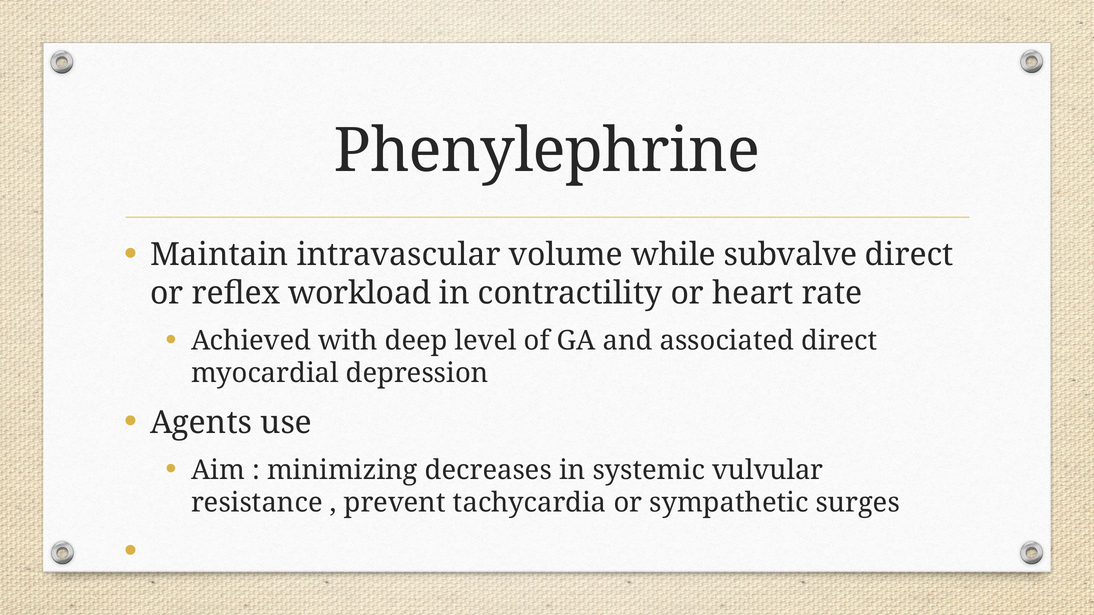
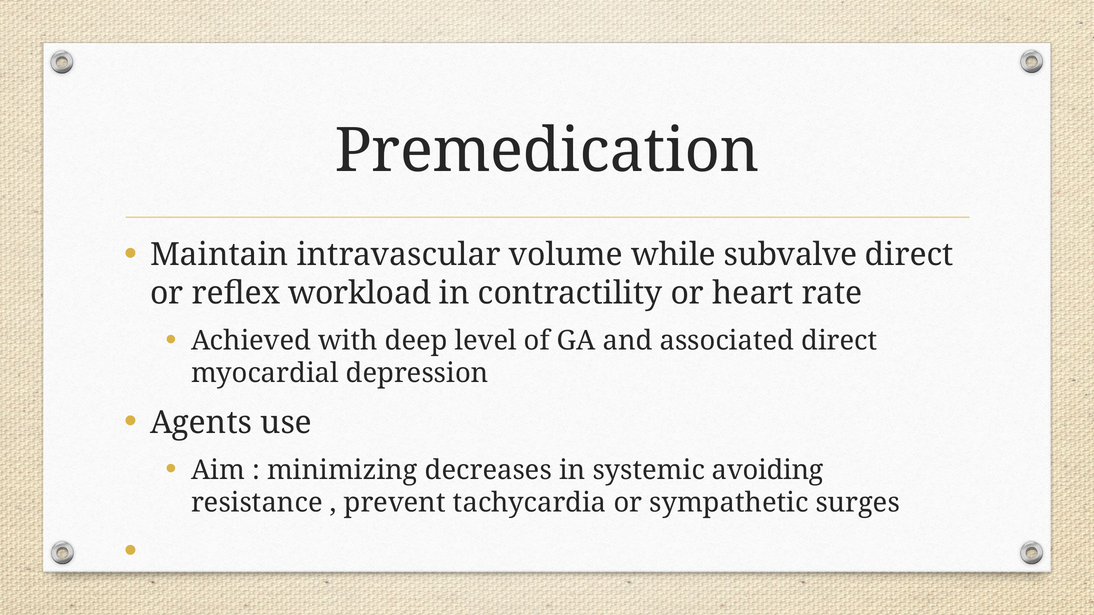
Phenylephrine: Phenylephrine -> Premedication
vulvular: vulvular -> avoiding
